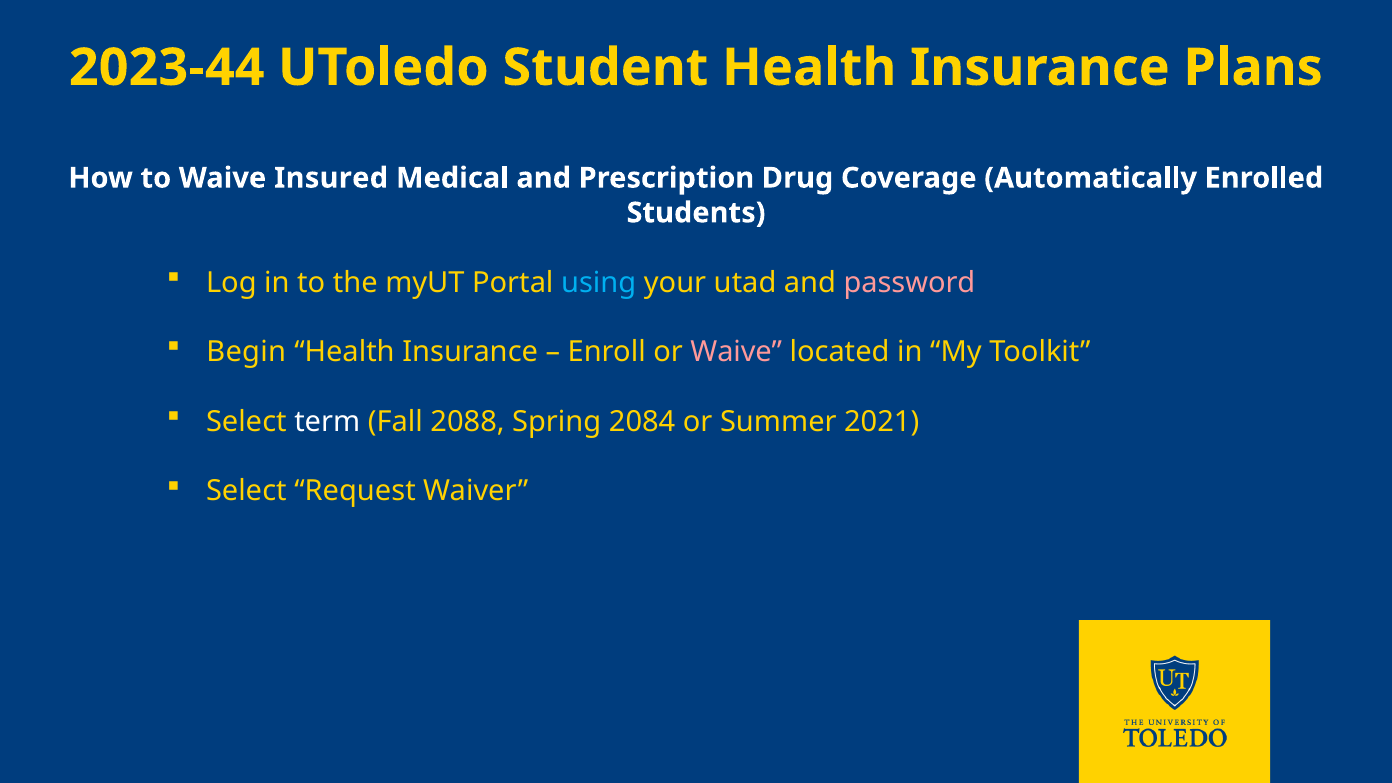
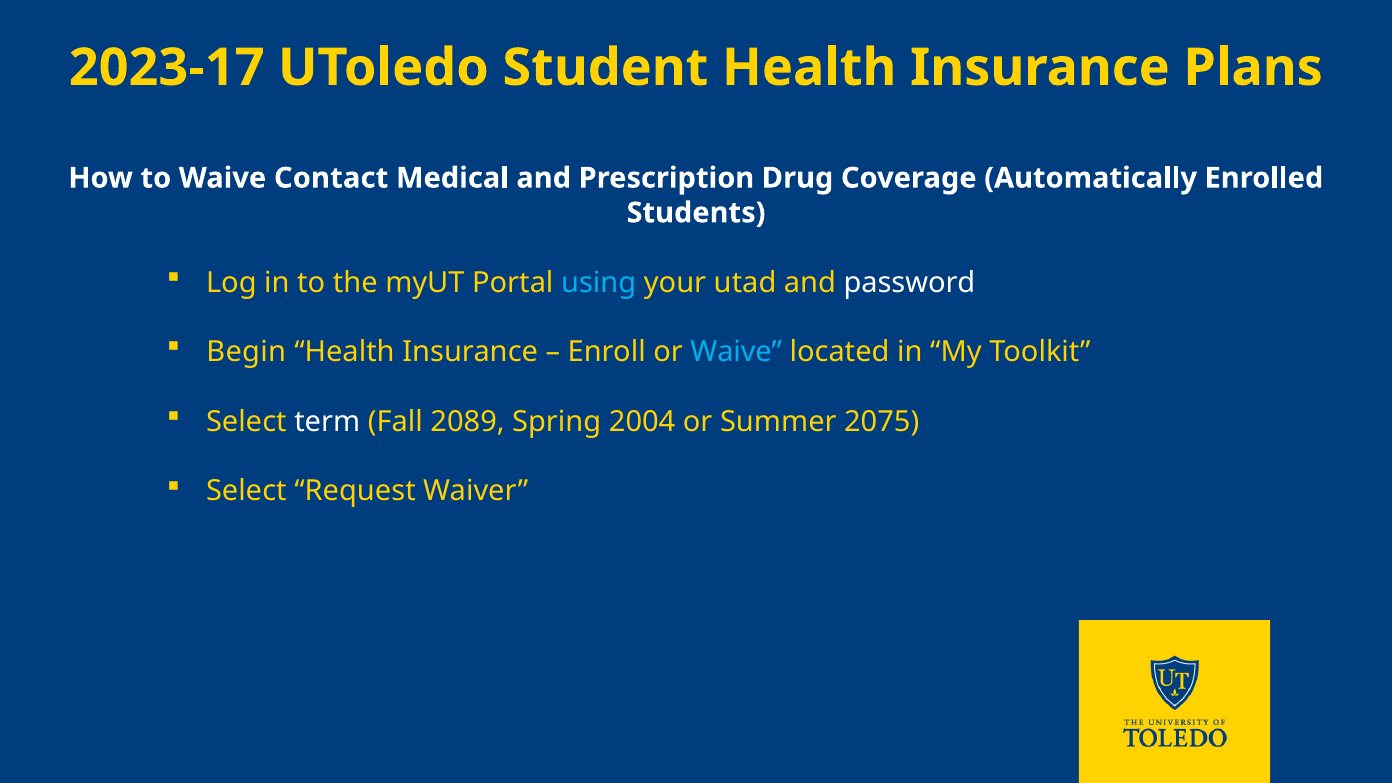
2023-44: 2023-44 -> 2023-17
Insured: Insured -> Contact
password colour: pink -> white
Waive at (736, 352) colour: pink -> light blue
2088: 2088 -> 2089
2084: 2084 -> 2004
2021: 2021 -> 2075
